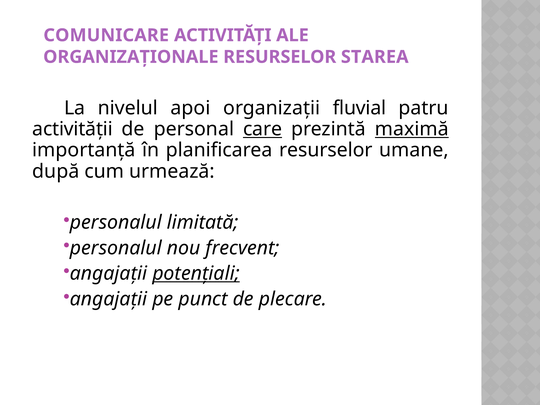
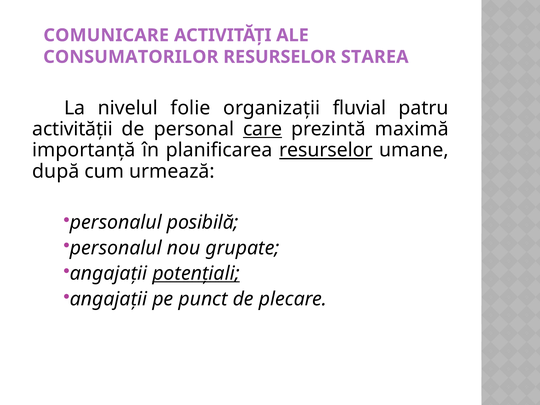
ORGANIZAŢIONALE: ORGANIZAŢIONALE -> CONSUMATORILOR
apoi: apoi -> folie
maximă underline: present -> none
resurselor at (326, 150) underline: none -> present
limitată: limitată -> posibilă
frecvent: frecvent -> grupate
